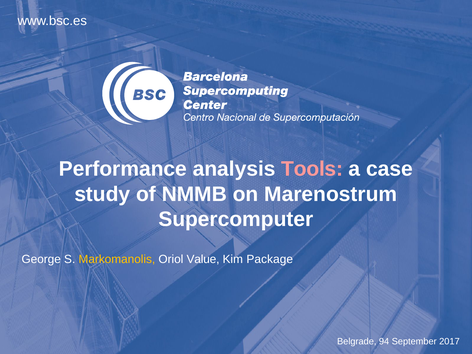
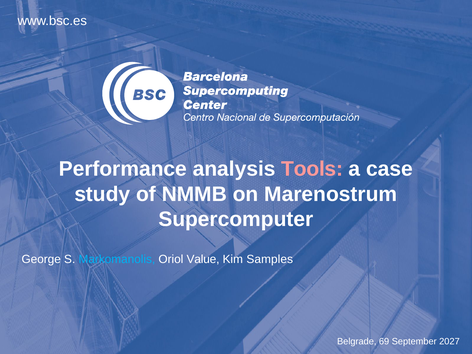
Markomanolis colour: yellow -> light blue
Package: Package -> Samples
94: 94 -> 69
2017: 2017 -> 2027
